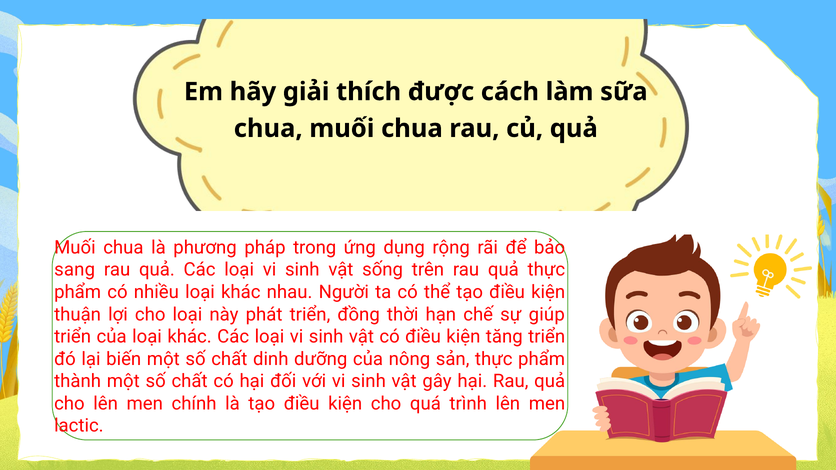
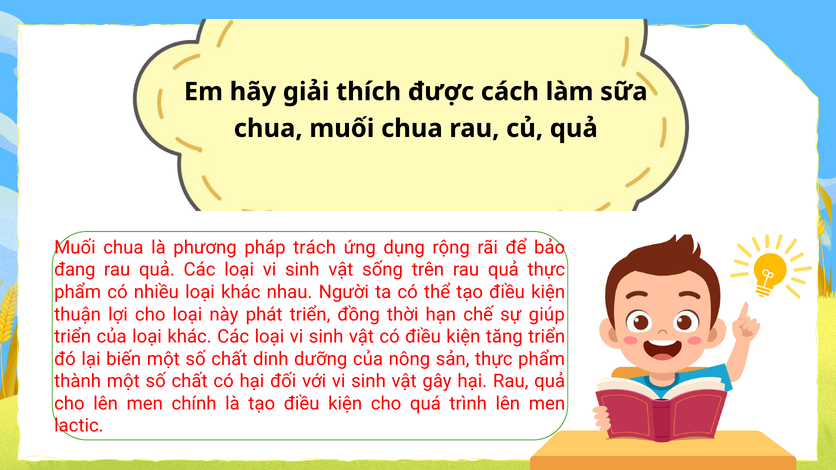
trong: trong -> trách
sang: sang -> đang
